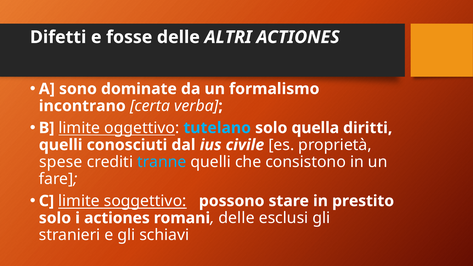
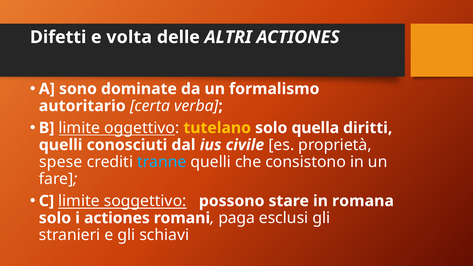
fosse: fosse -> volta
incontrano: incontrano -> autoritario
tutelano colour: light blue -> yellow
prestito: prestito -> romana
delle at (237, 218): delle -> paga
